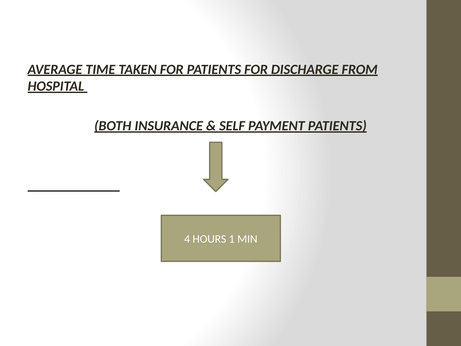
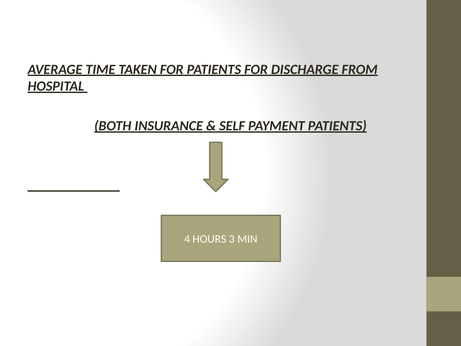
1: 1 -> 3
